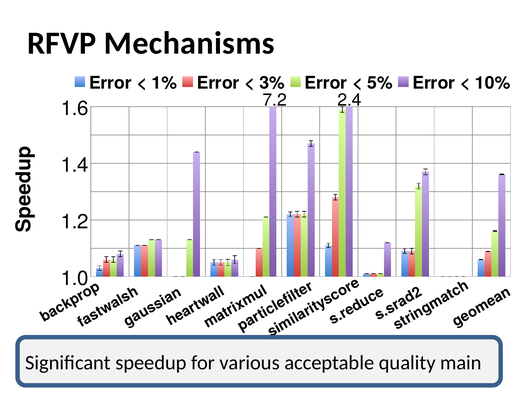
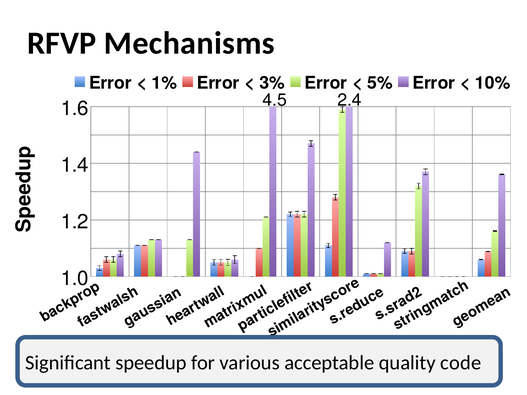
7.2: 7.2 -> 4.5
main: main -> code
